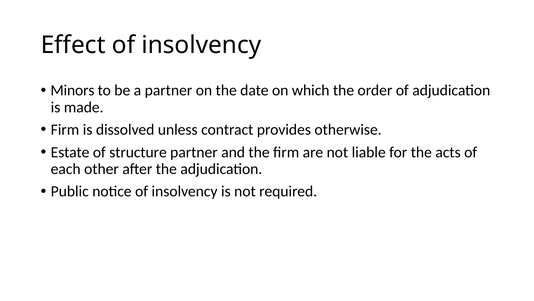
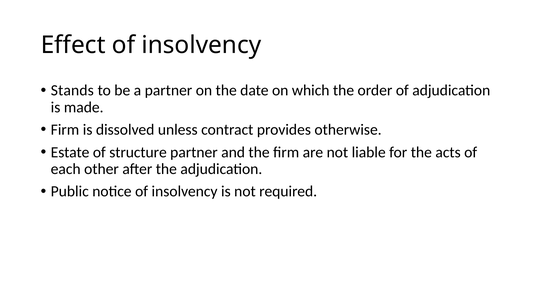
Minors: Minors -> Stands
